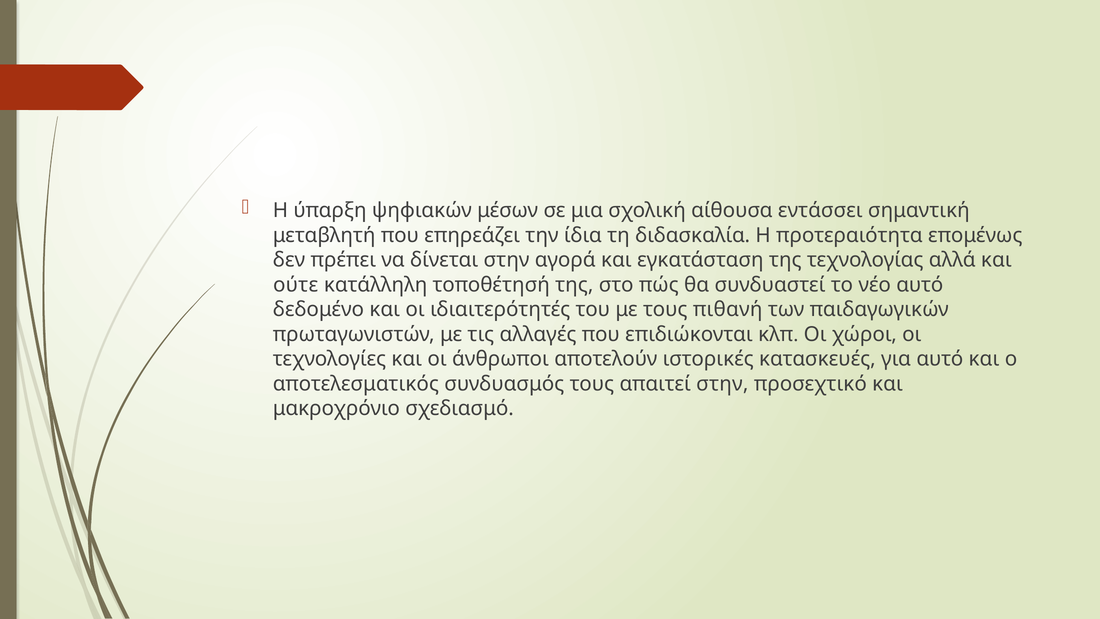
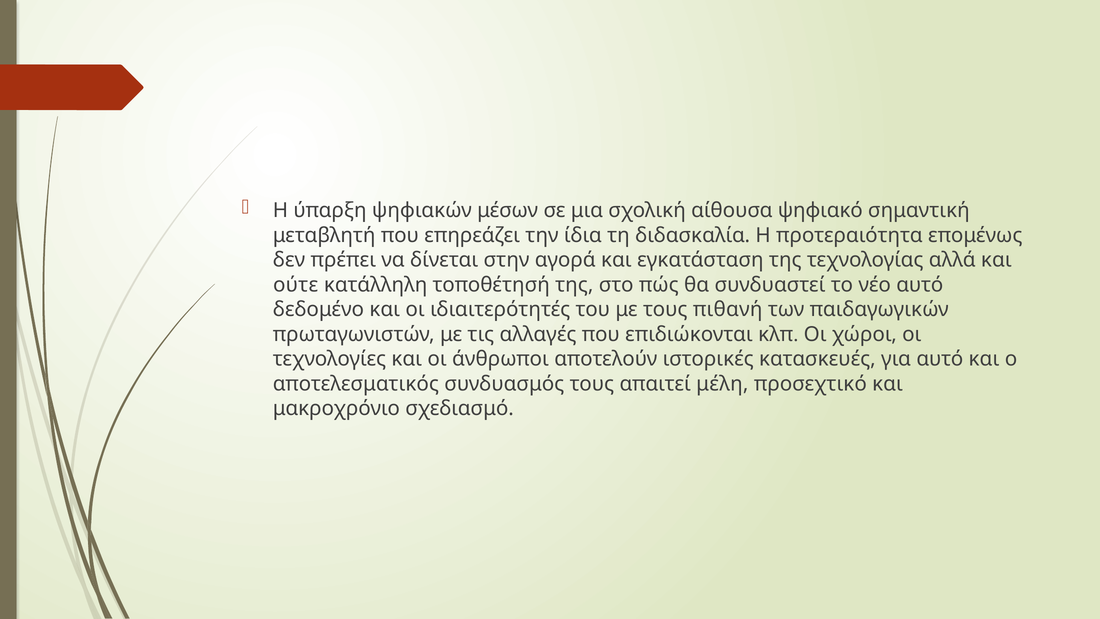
εντάσσει: εντάσσει -> ψηφιακό
απαιτεί στην: στην -> μέλη
